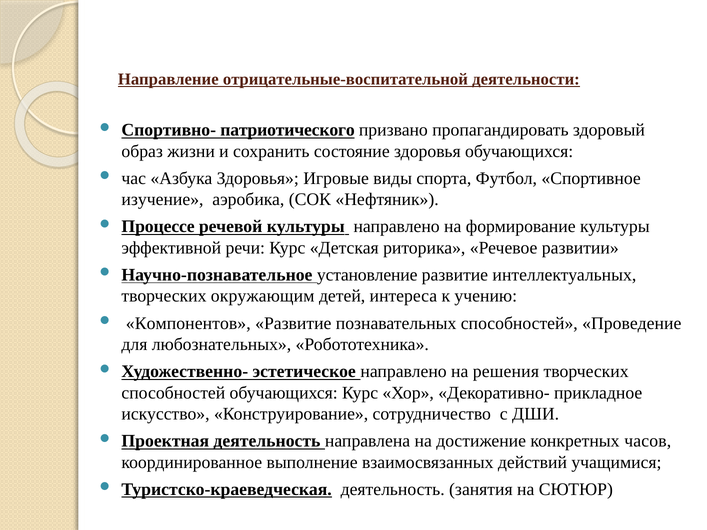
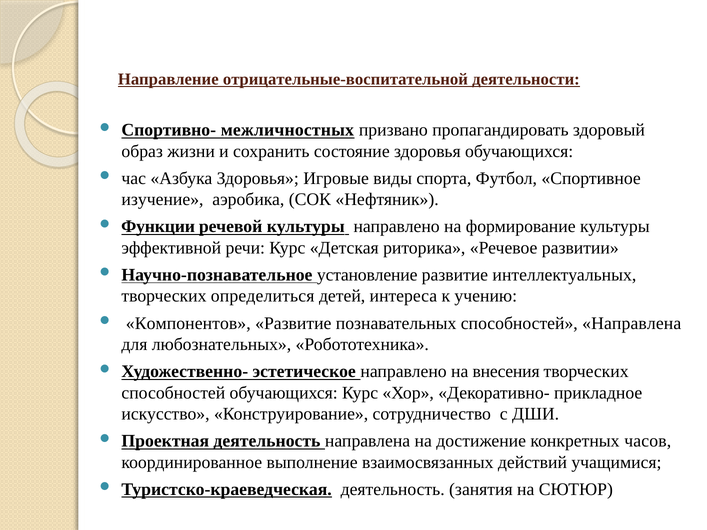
патриотического: патриотического -> межличностных
Процессе: Процессе -> Функции
окружающим: окружающим -> определиться
способностей Проведение: Проведение -> Направлена
решения: решения -> внесения
